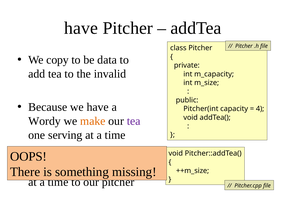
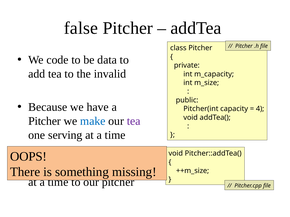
have at (81, 28): have -> false
copy: copy -> code
Wordy at (44, 121): Wordy -> Pitcher
make colour: orange -> blue
